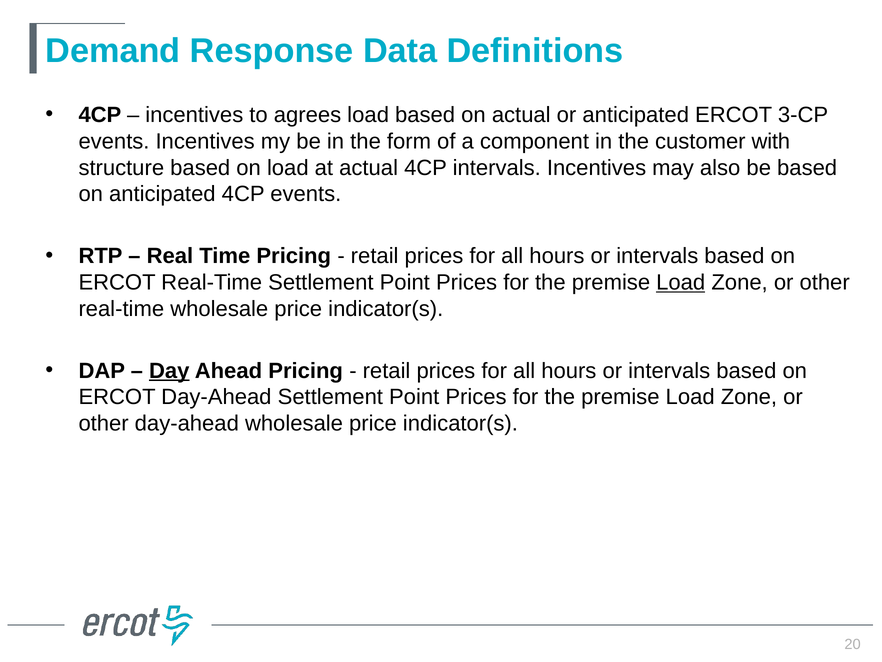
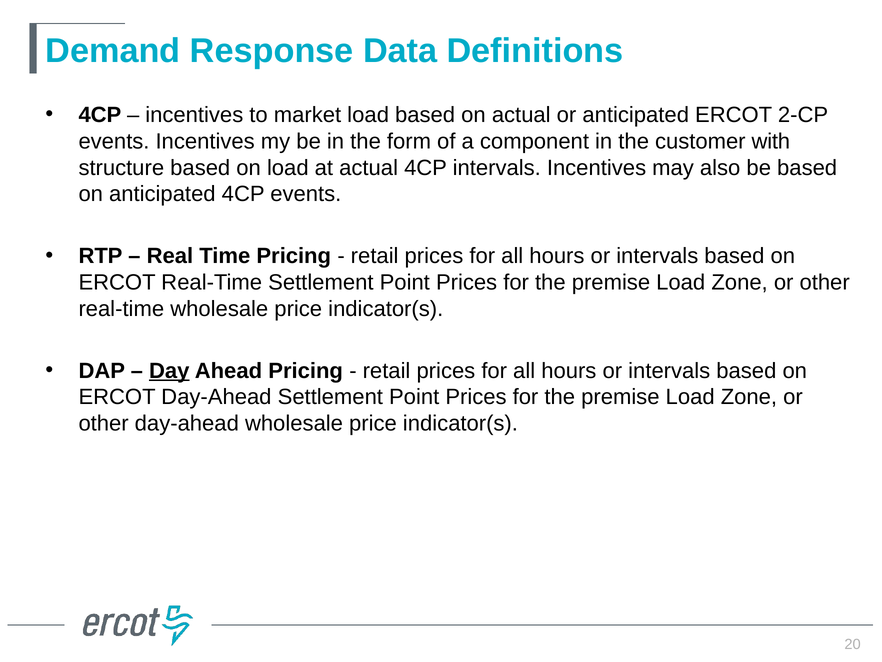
agrees: agrees -> market
3-CP: 3-CP -> 2-CP
Load at (681, 282) underline: present -> none
